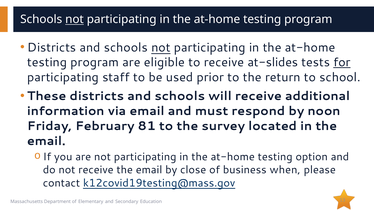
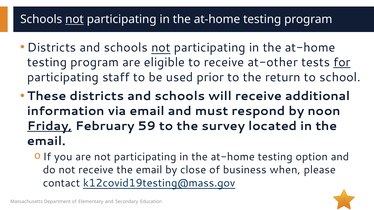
at-slides: at-slides -> at-other
Friday underline: none -> present
81: 81 -> 59
